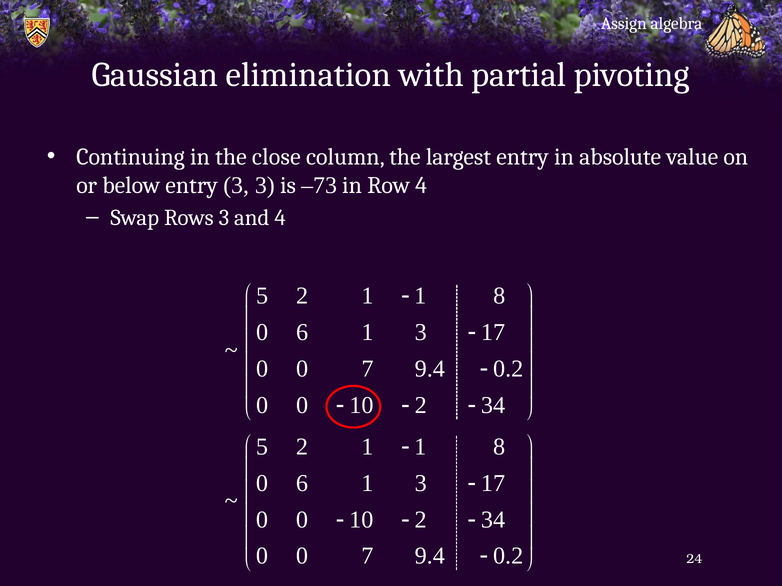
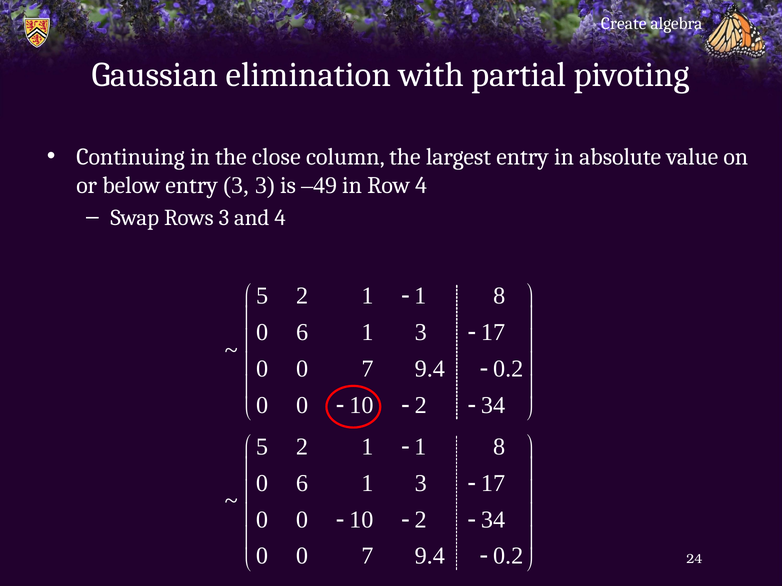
Assign: Assign -> Create
–73: –73 -> –49
